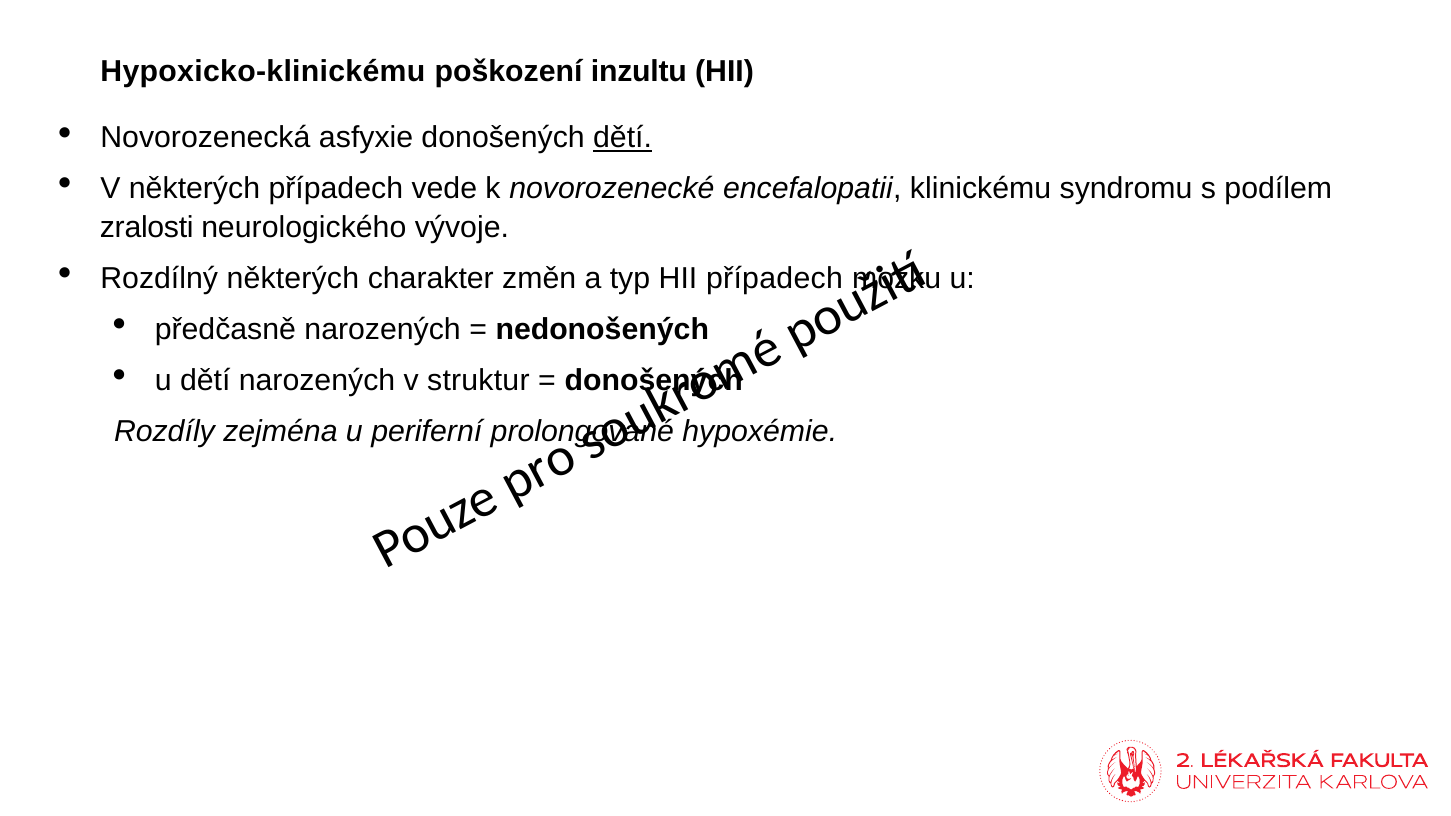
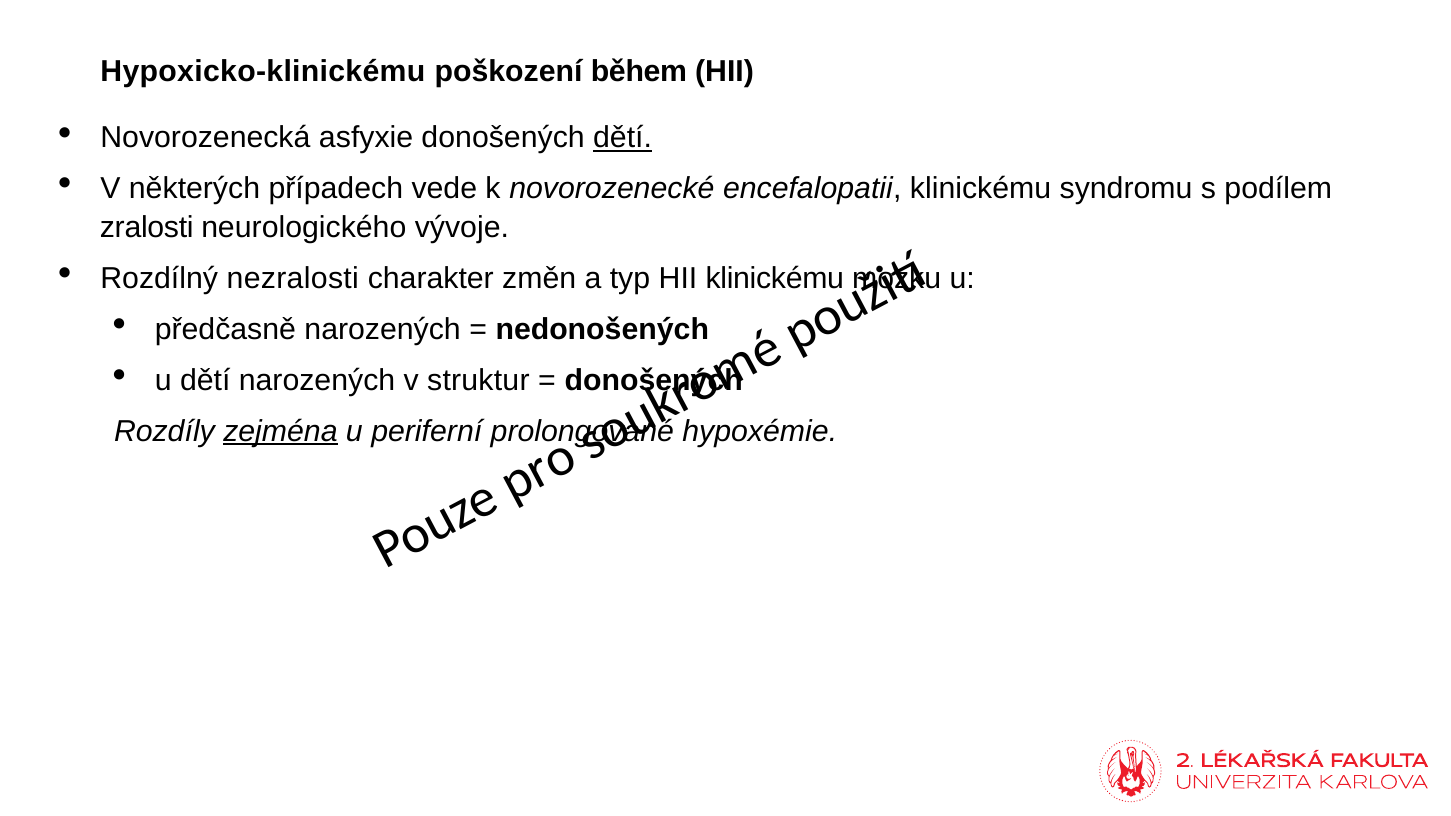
inzultu: inzultu -> během
Rozdílný některých: některých -> nezralosti
HII případech: případech -> klinickému
zejména underline: none -> present
